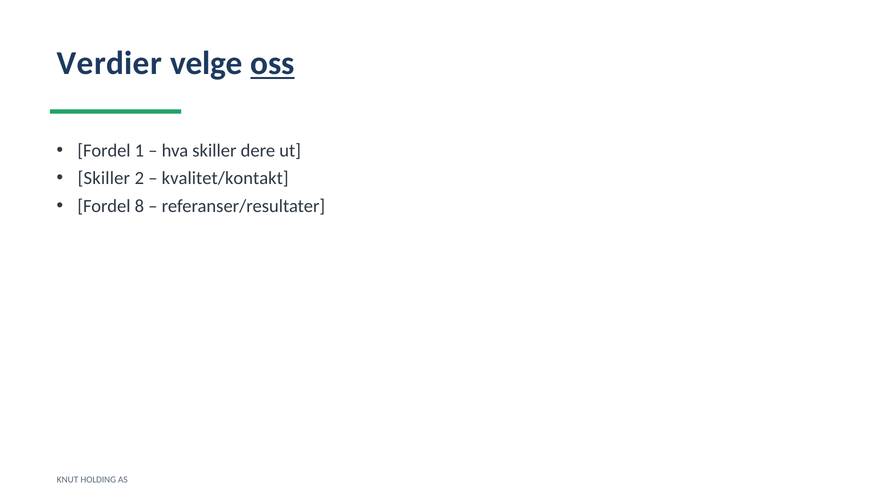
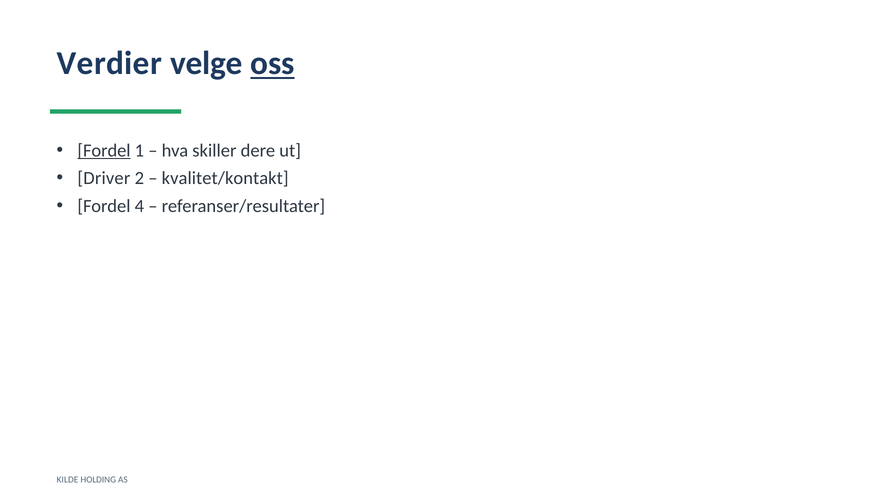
Fordel at (104, 151) underline: none -> present
Skiller at (104, 178): Skiller -> Driver
8: 8 -> 4
KNUT: KNUT -> KILDE
